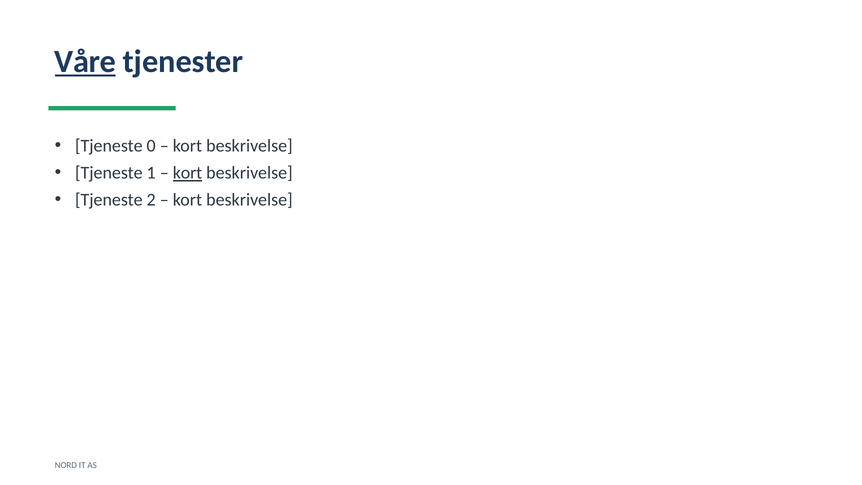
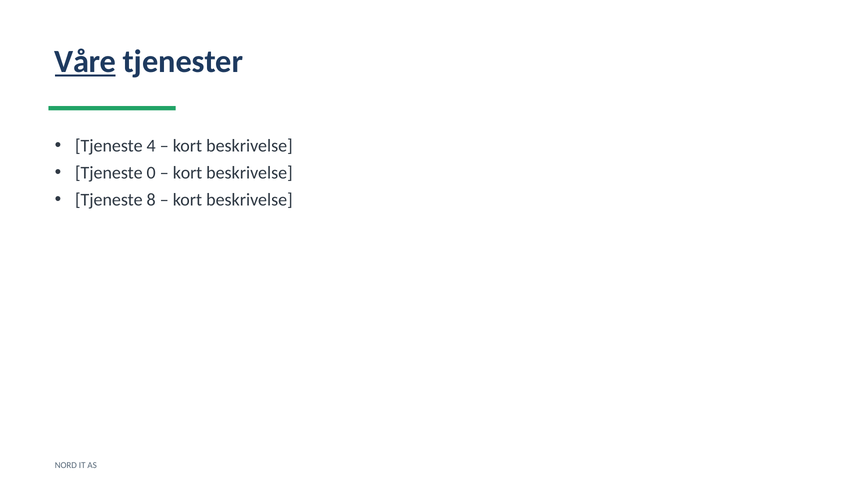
0: 0 -> 4
1: 1 -> 0
kort at (188, 173) underline: present -> none
2: 2 -> 8
